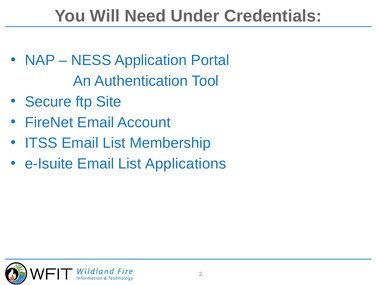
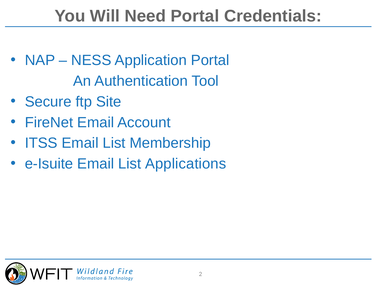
Need Under: Under -> Portal
